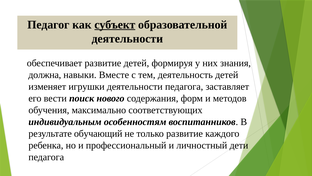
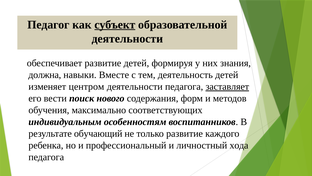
игрушки: игрушки -> центром
заставляет underline: none -> present
дети: дети -> хода
